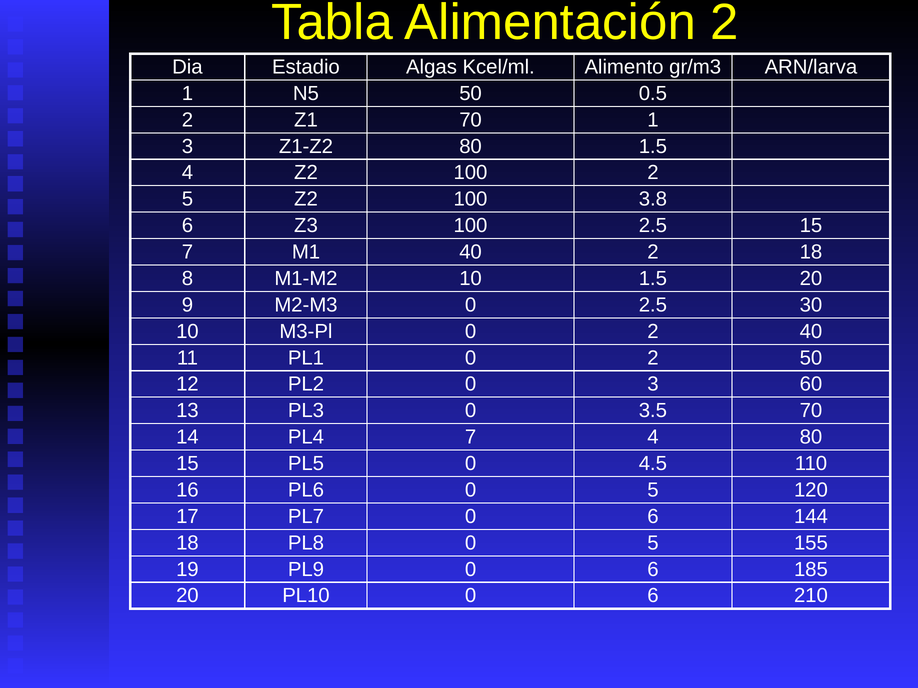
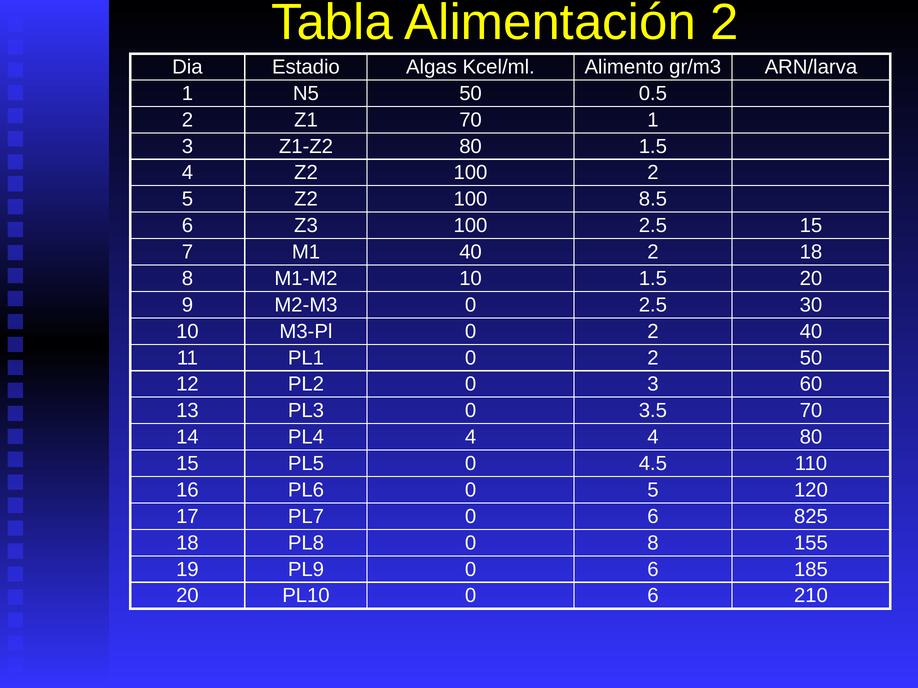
3.8: 3.8 -> 8.5
PL4 7: 7 -> 4
144: 144 -> 825
PL8 0 5: 5 -> 8
